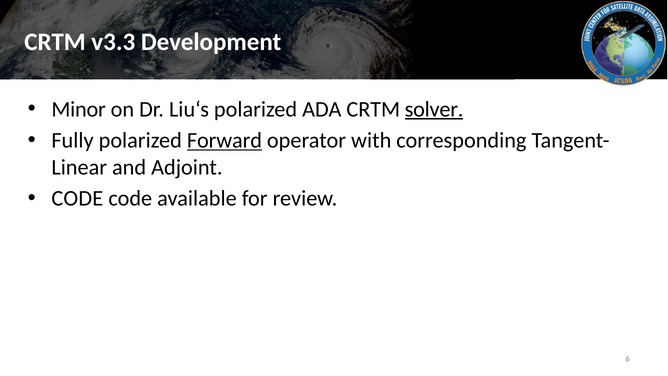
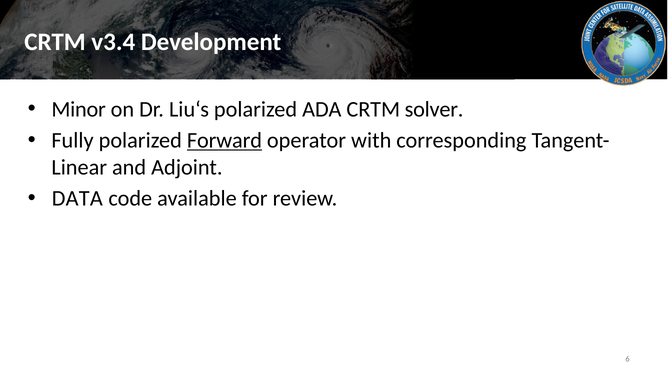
v3.3: v3.3 -> v3.4
solver underline: present -> none
CODE at (77, 198): CODE -> DATA
